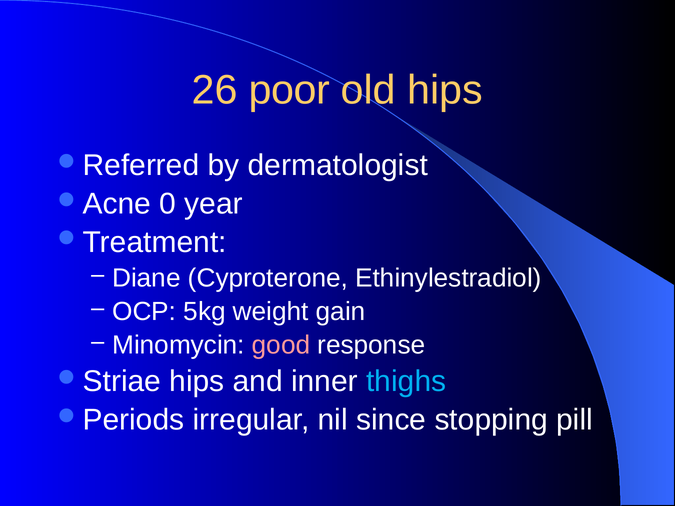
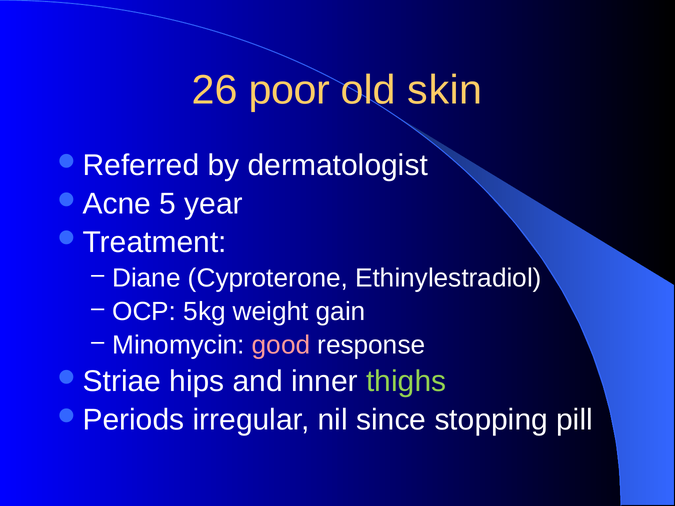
old hips: hips -> skin
0: 0 -> 5
thighs colour: light blue -> light green
